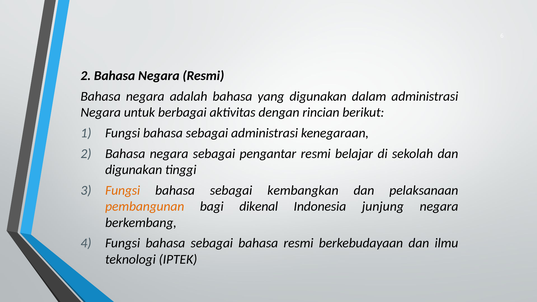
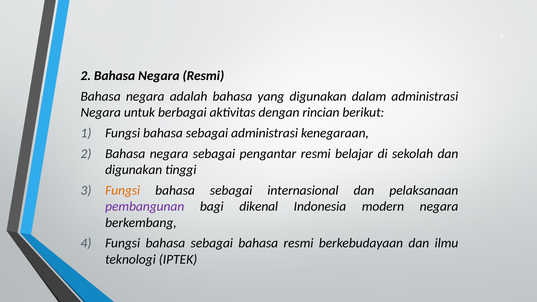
kembangkan: kembangkan -> internasional
pembangunan colour: orange -> purple
junjung: junjung -> modern
